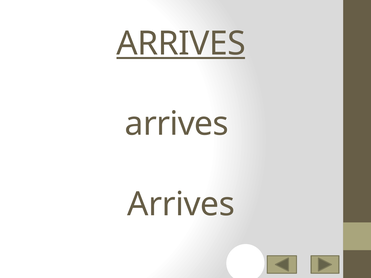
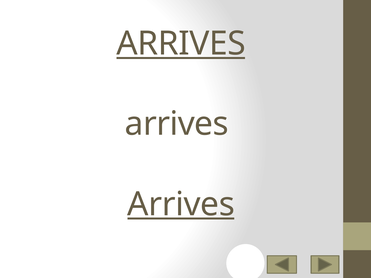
Arrives at (181, 204) underline: none -> present
